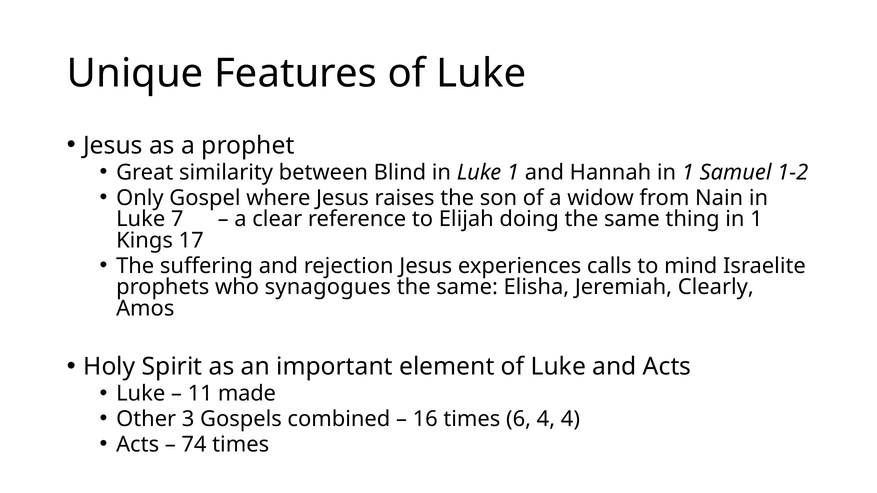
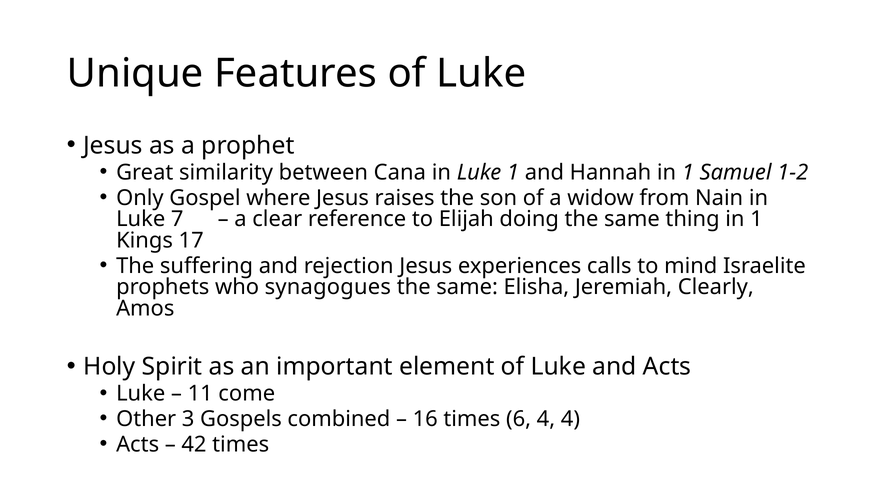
Blind: Blind -> Cana
made: made -> come
74: 74 -> 42
